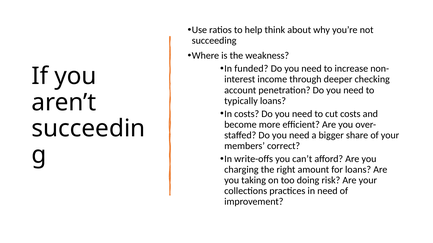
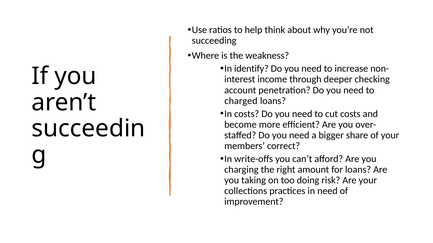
funded: funded -> identify
typically: typically -> charged
